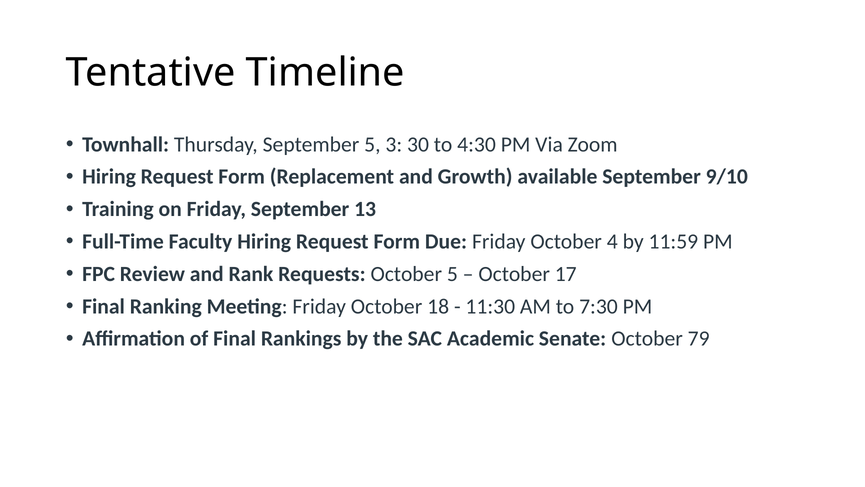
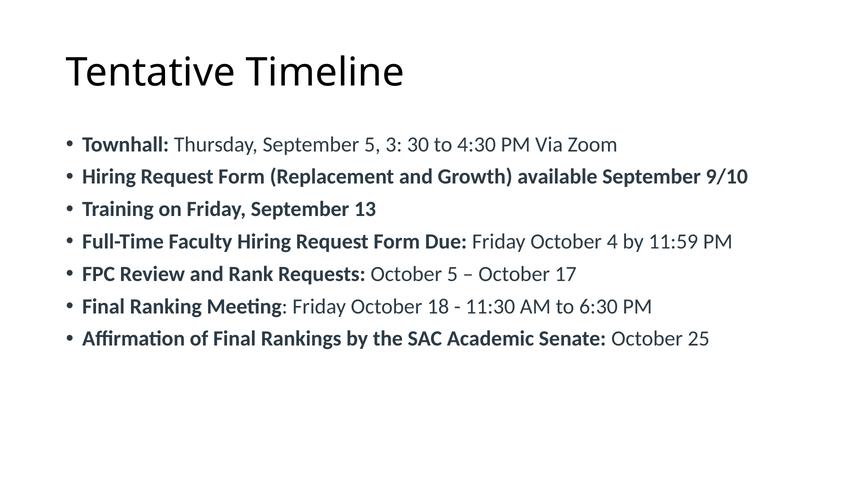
7:30: 7:30 -> 6:30
79: 79 -> 25
